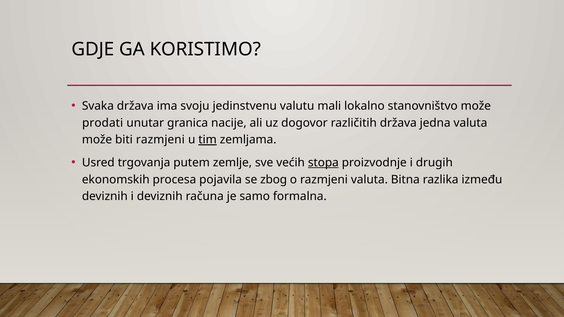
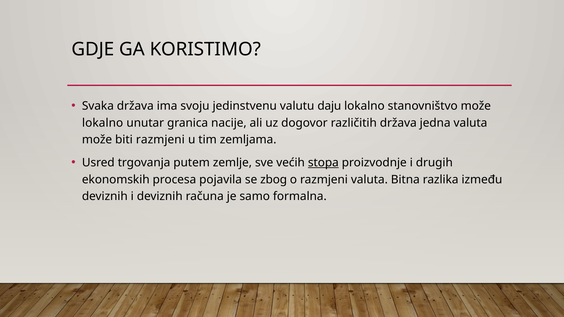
mali: mali -> daju
prodati at (103, 123): prodati -> lokalno
tim underline: present -> none
